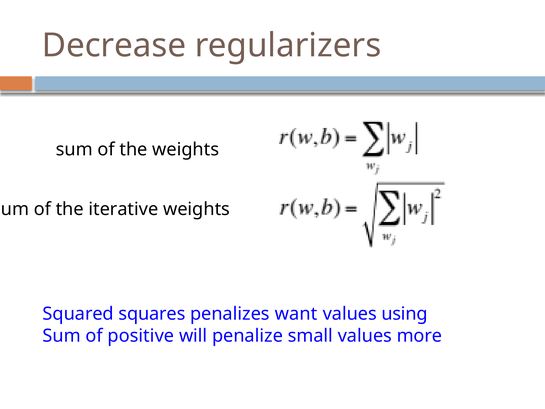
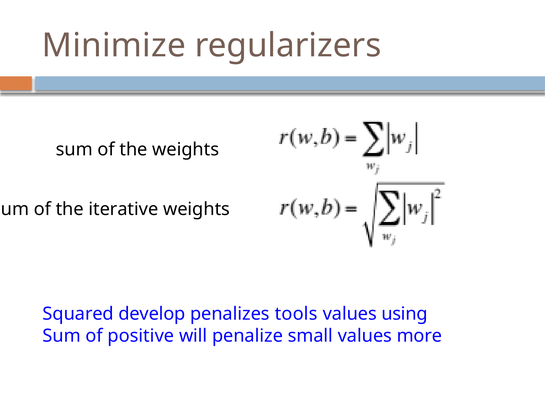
Decrease: Decrease -> Minimize
squares: squares -> develop
want: want -> tools
